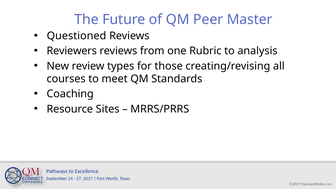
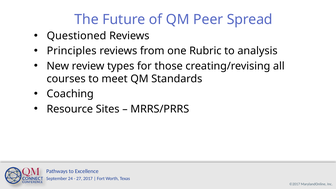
Master: Master -> Spread
Reviewers: Reviewers -> Principles
